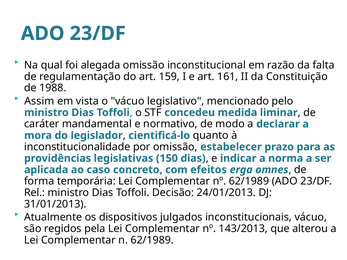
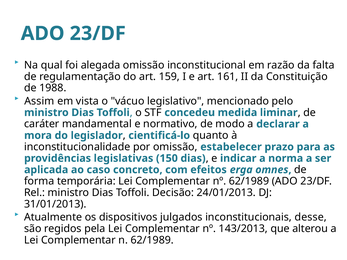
inconstitucionais vácuo: vácuo -> desse
